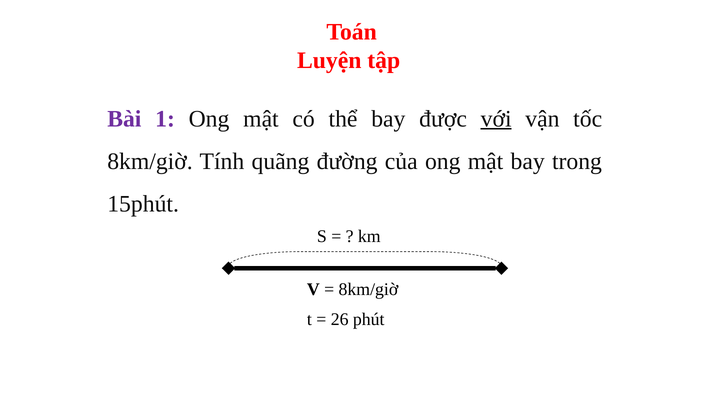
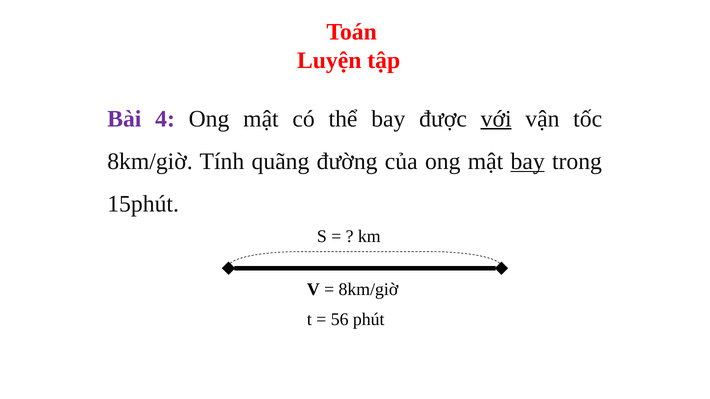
1: 1 -> 4
bay at (528, 161) underline: none -> present
26: 26 -> 56
